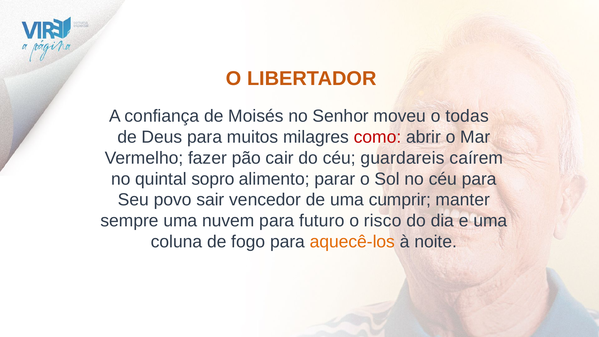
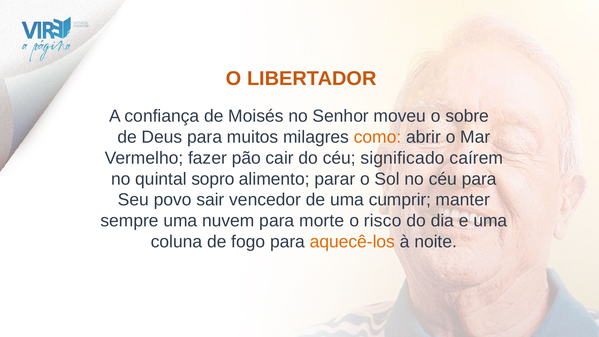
todas: todas -> sobre
como colour: red -> orange
guardareis: guardareis -> significado
futuro: futuro -> morte
